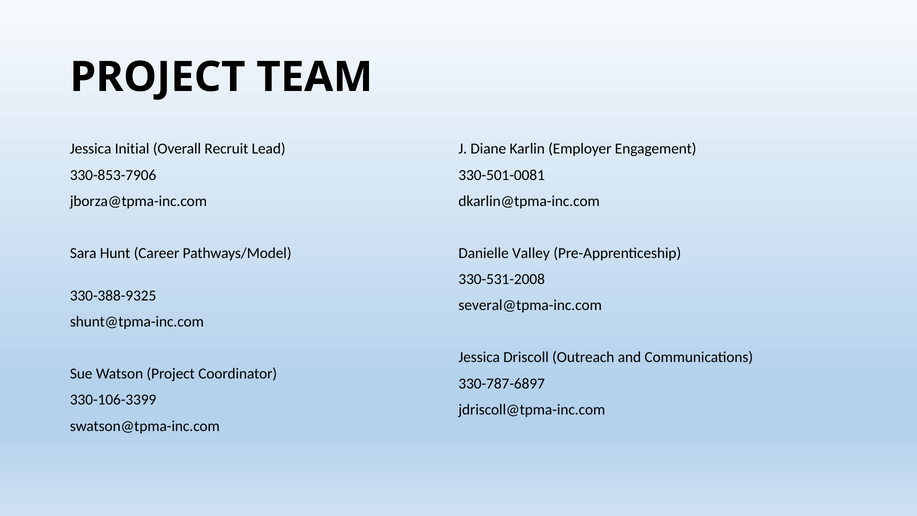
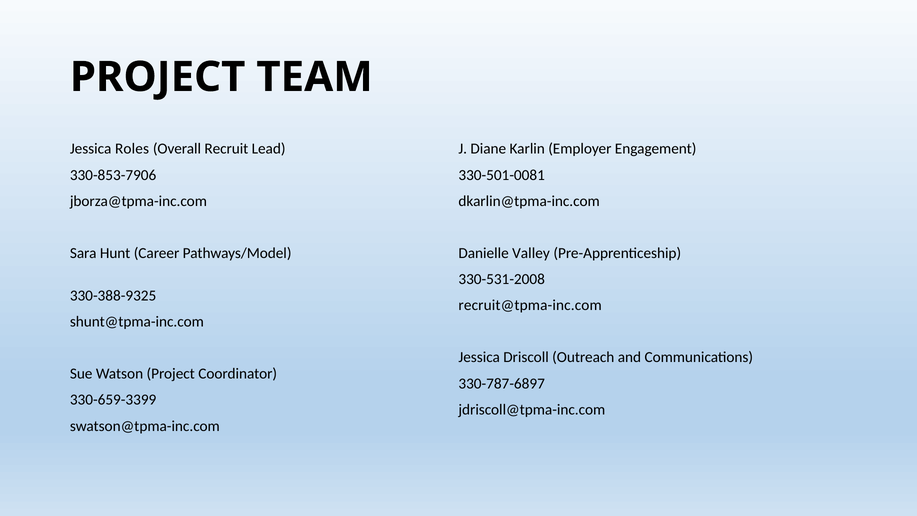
Initial: Initial -> Roles
several@tpma-inc.com: several@tpma-inc.com -> recruit@tpma-inc.com
330-106-3399: 330-106-3399 -> 330-659-3399
